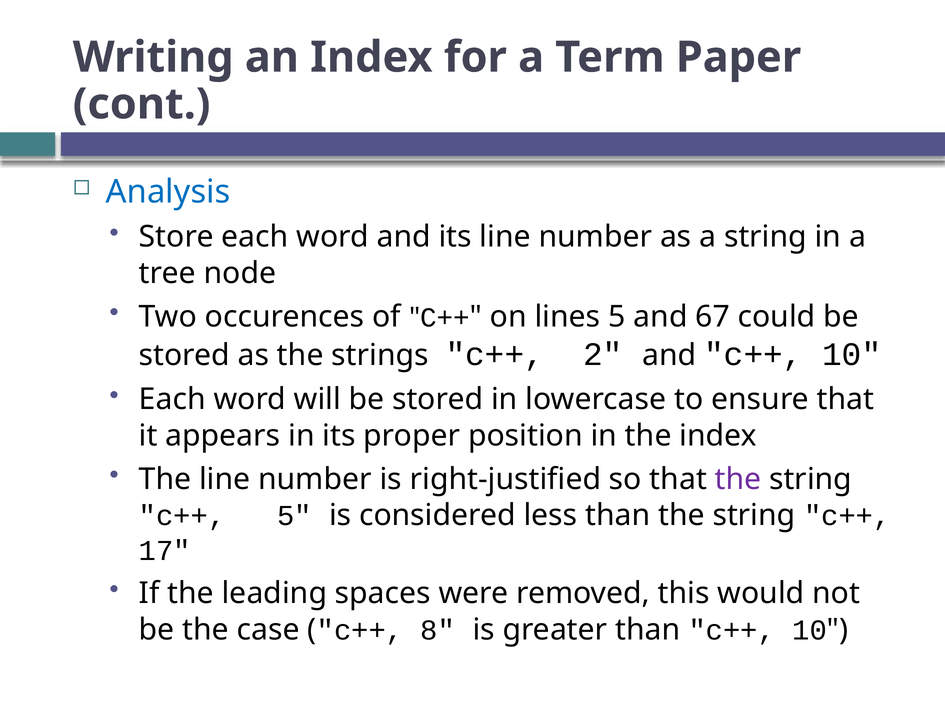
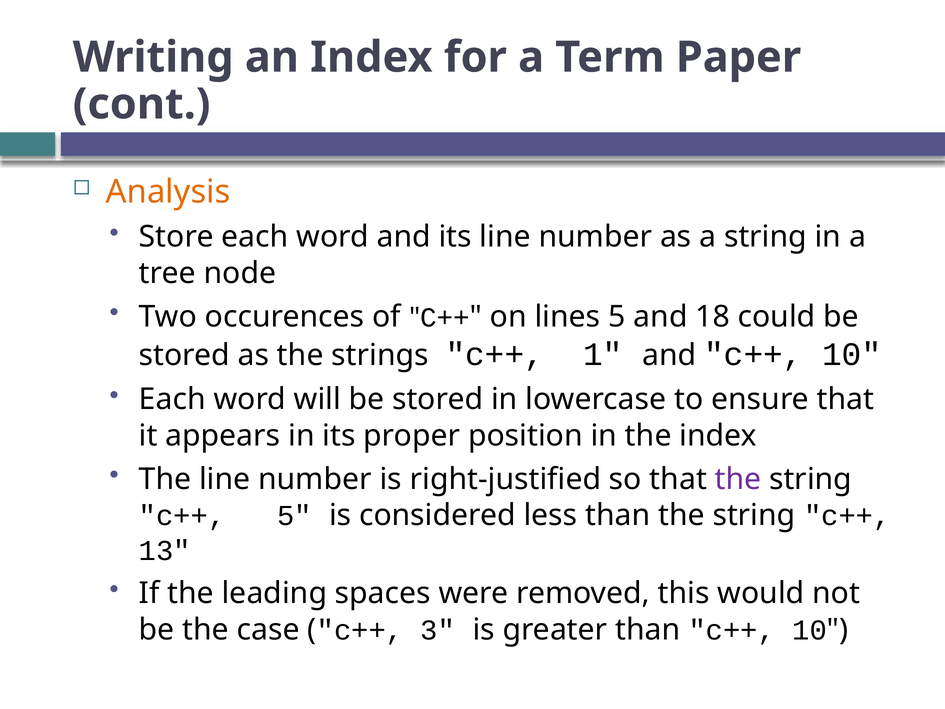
Analysis colour: blue -> orange
67: 67 -> 18
2: 2 -> 1
17: 17 -> 13
8: 8 -> 3
